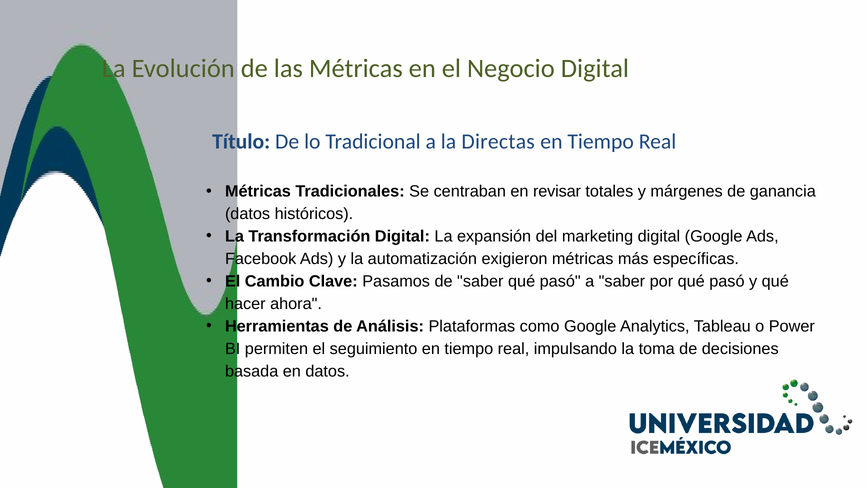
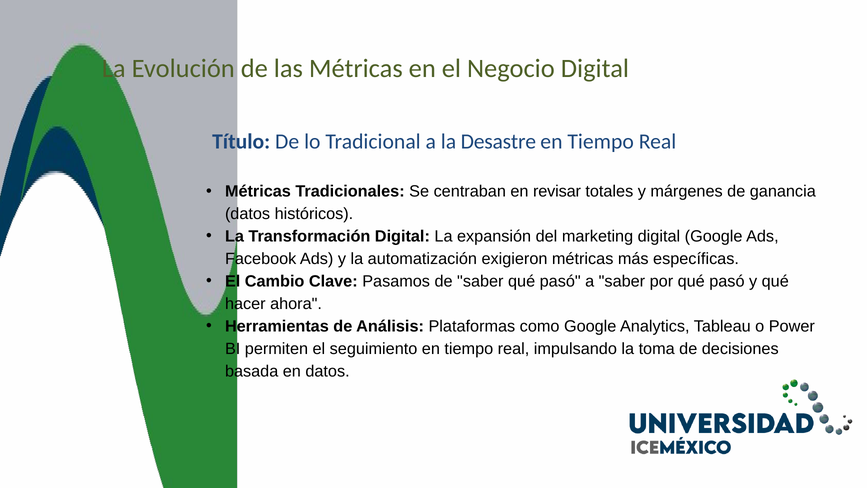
Directas: Directas -> Desastre
